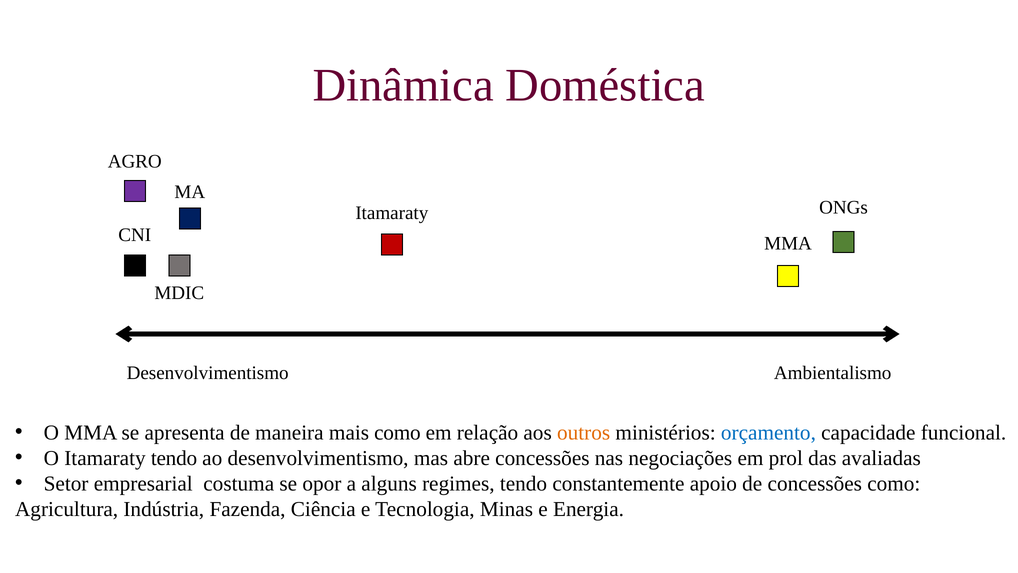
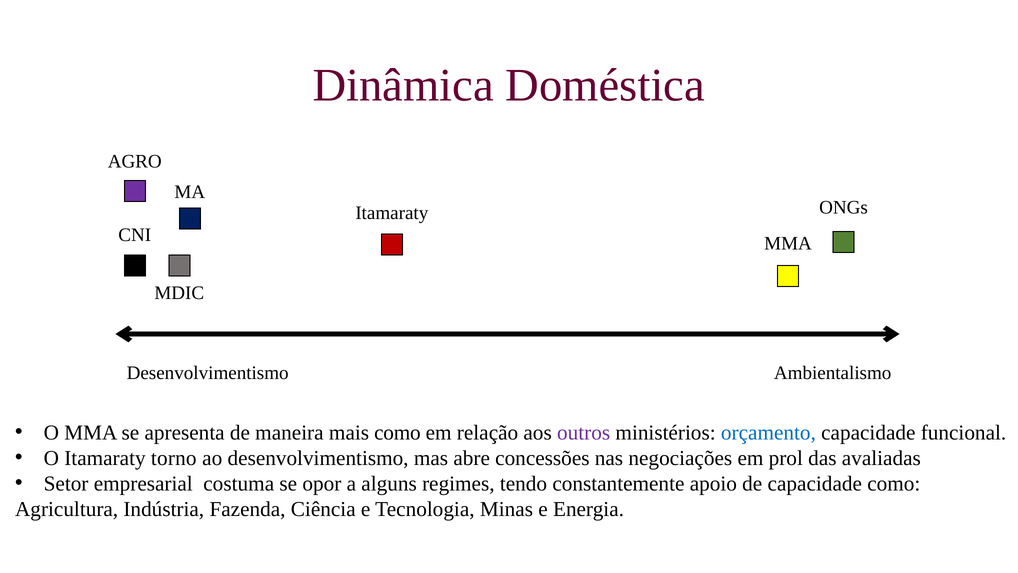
outros colour: orange -> purple
Itamaraty tendo: tendo -> torno
de concessões: concessões -> capacidade
